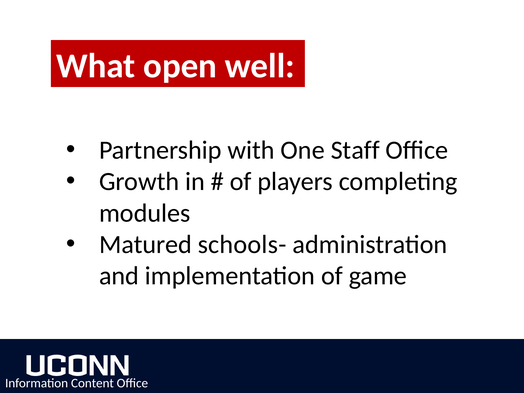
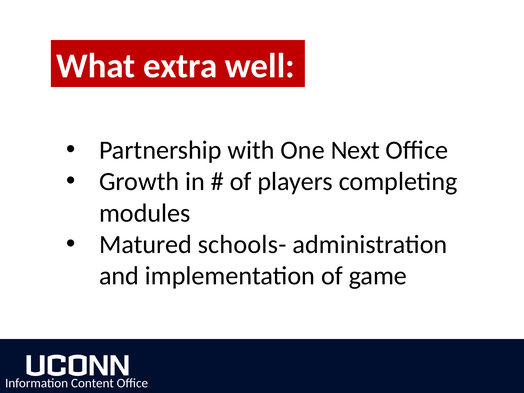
open: open -> extra
Staff: Staff -> Next
